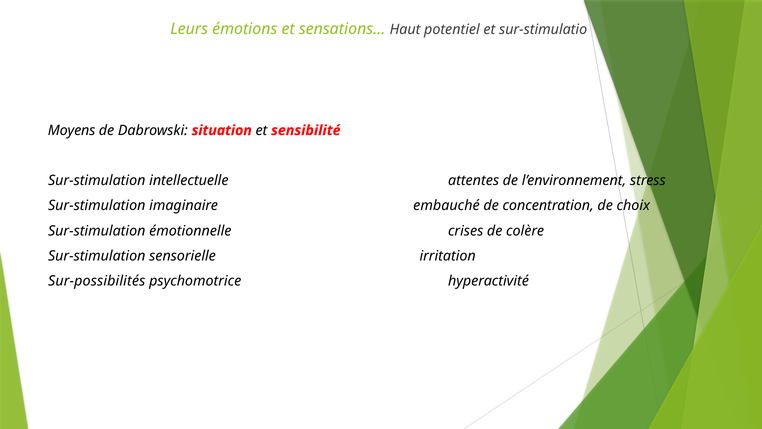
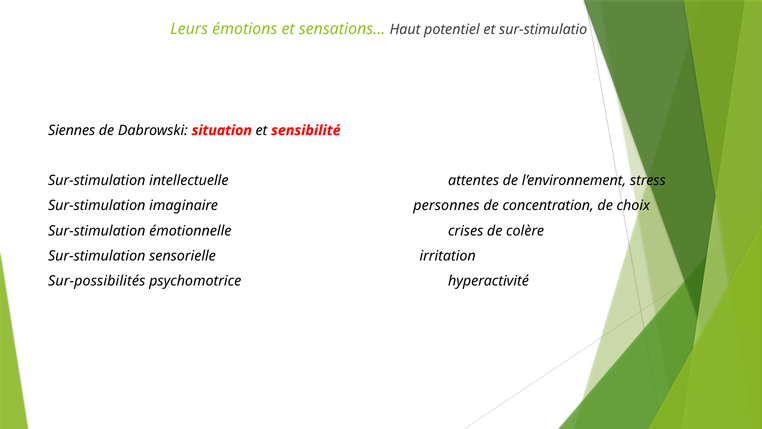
Moyens: Moyens -> Siennes
embauché: embauché -> personnes
